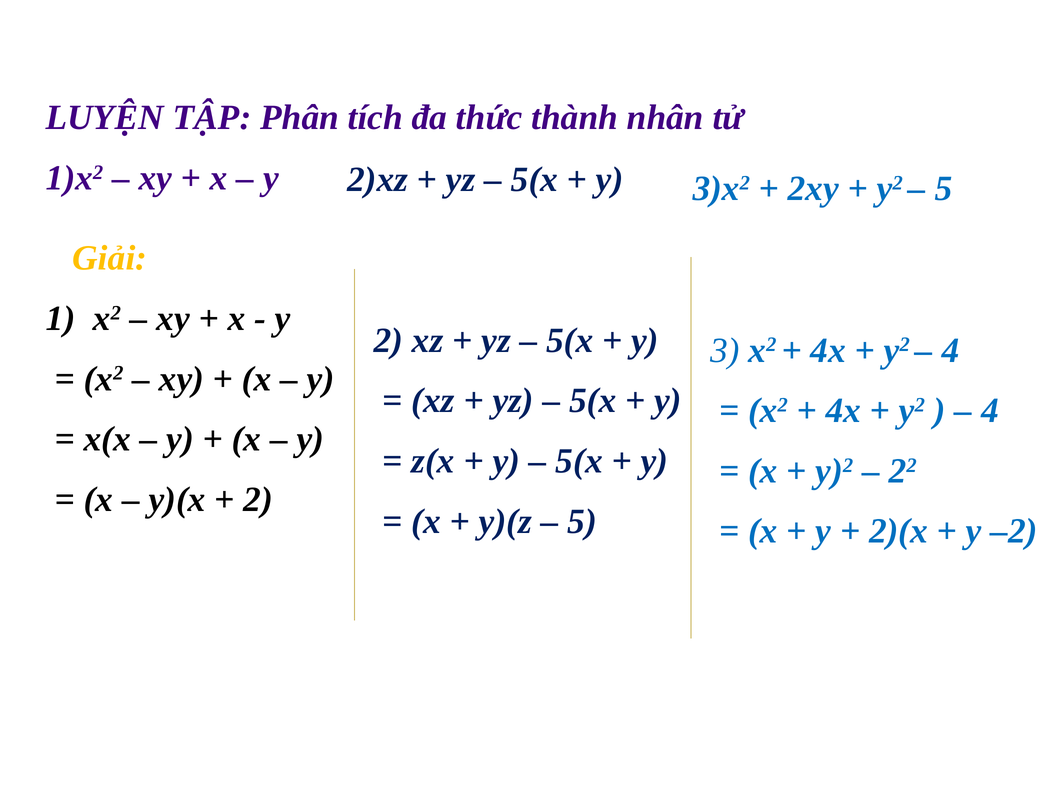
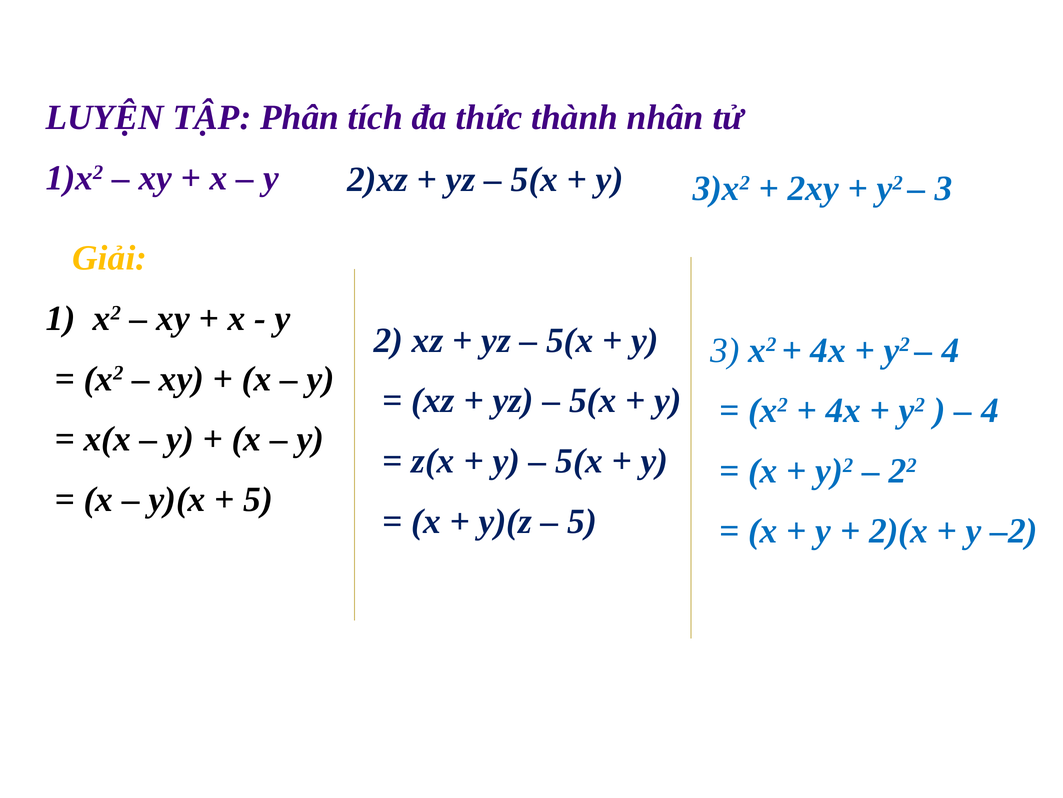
5 at (943, 188): 5 -> 3
2 at (258, 499): 2 -> 5
